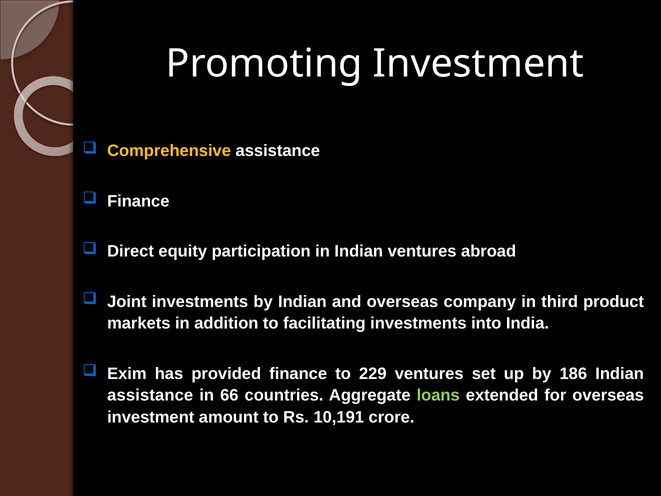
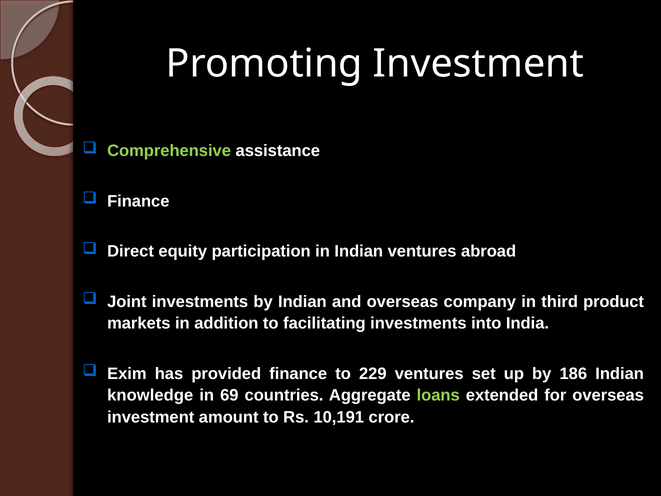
Comprehensive colour: yellow -> light green
assistance at (150, 395): assistance -> knowledge
66: 66 -> 69
